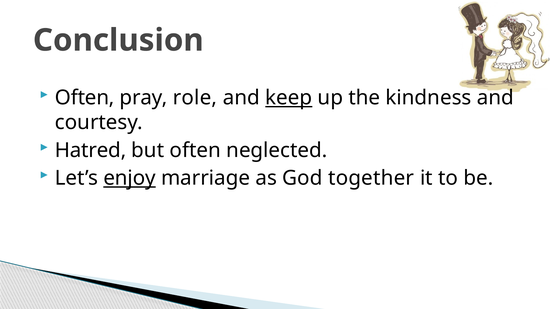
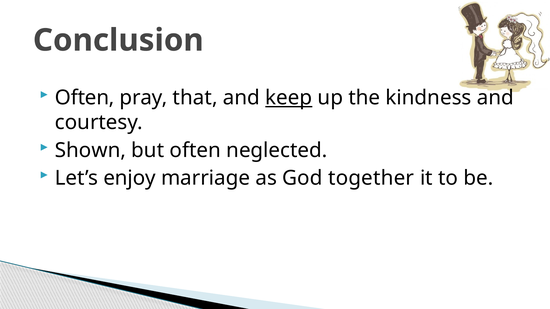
role: role -> that
Hatred: Hatred -> Shown
enjoy underline: present -> none
